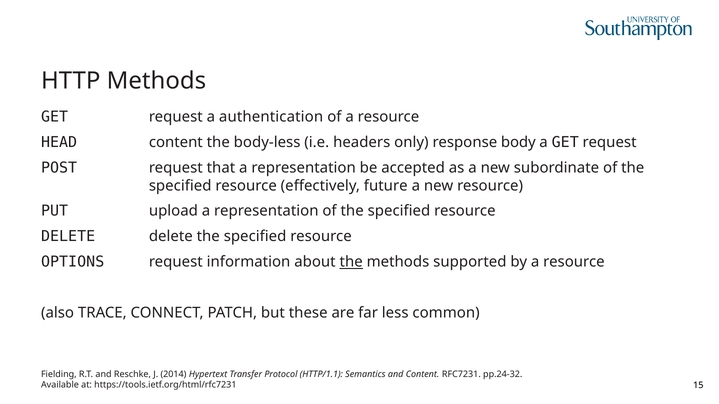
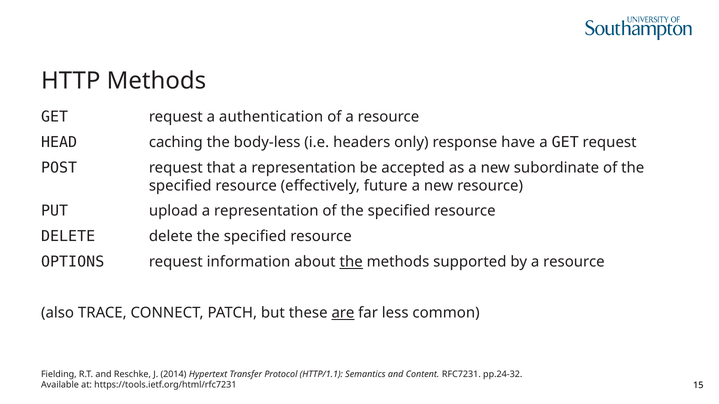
HEAD content: content -> caching
body: body -> have
are underline: none -> present
